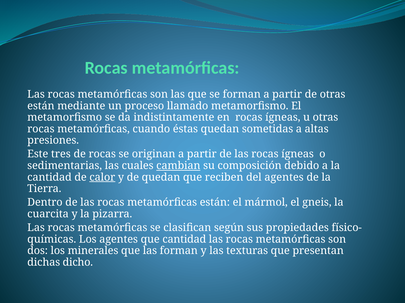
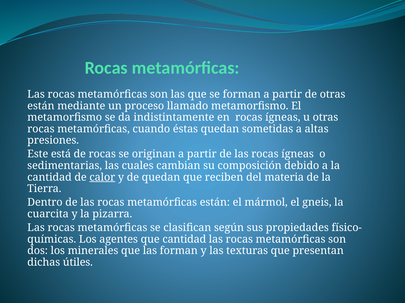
tres: tres -> está
cambian underline: present -> none
del agentes: agentes -> materia
dicho: dicho -> útiles
